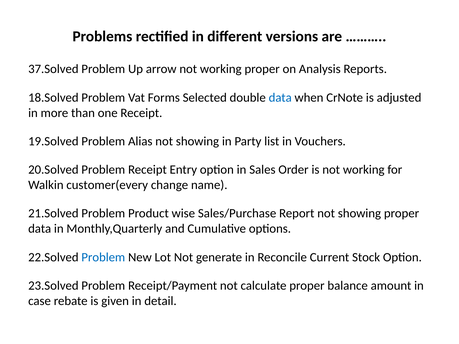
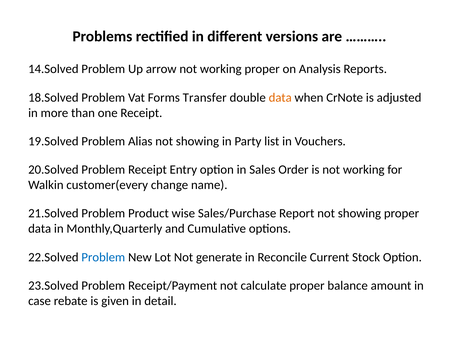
37.Solved: 37.Solved -> 14.Solved
Selected: Selected -> Transfer
data at (280, 98) colour: blue -> orange
